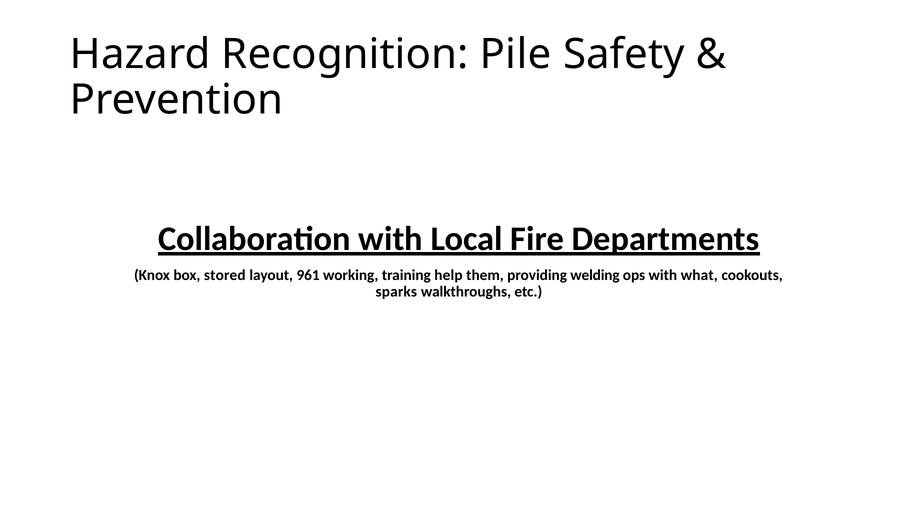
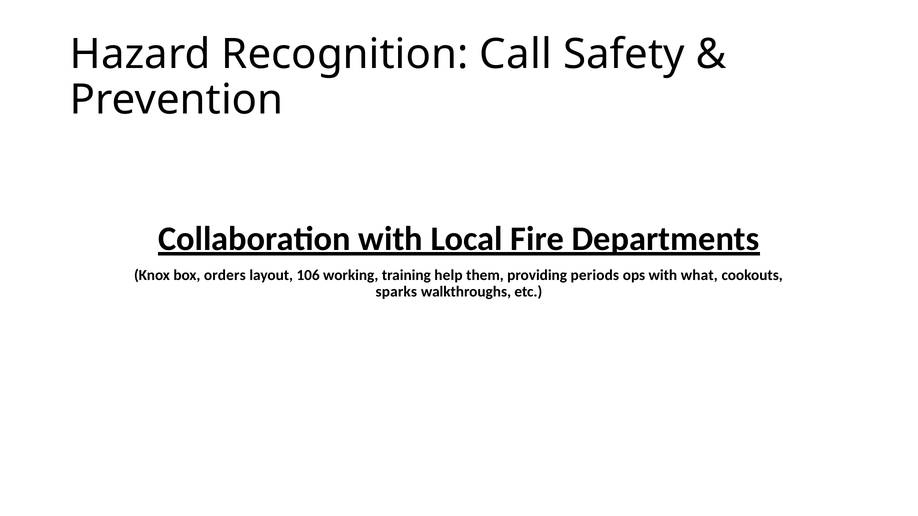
Pile: Pile -> Call
stored: stored -> orders
961: 961 -> 106
welding: welding -> periods
